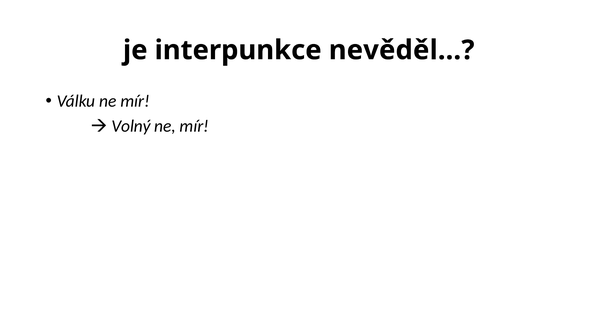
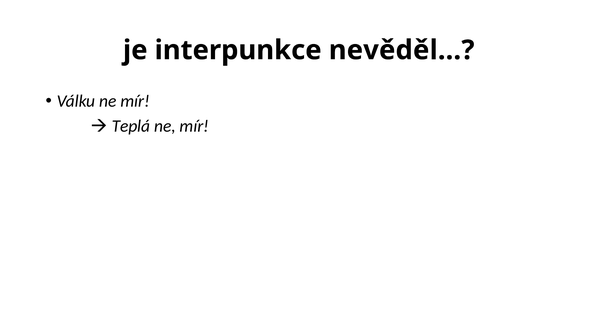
Volný: Volný -> Teplá
